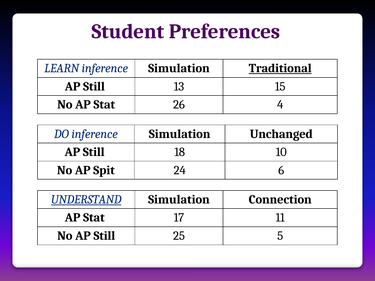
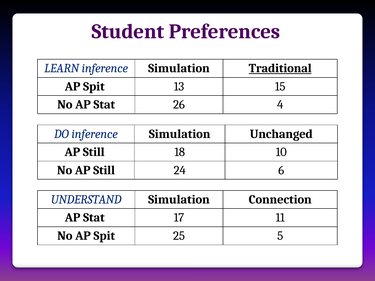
Still at (94, 87): Still -> Spit
No AP Spit: Spit -> Still
UNDERSTAND underline: present -> none
No AP Still: Still -> Spit
